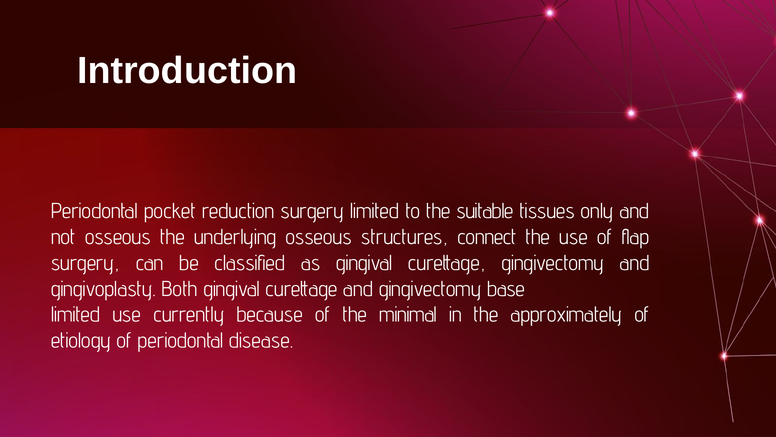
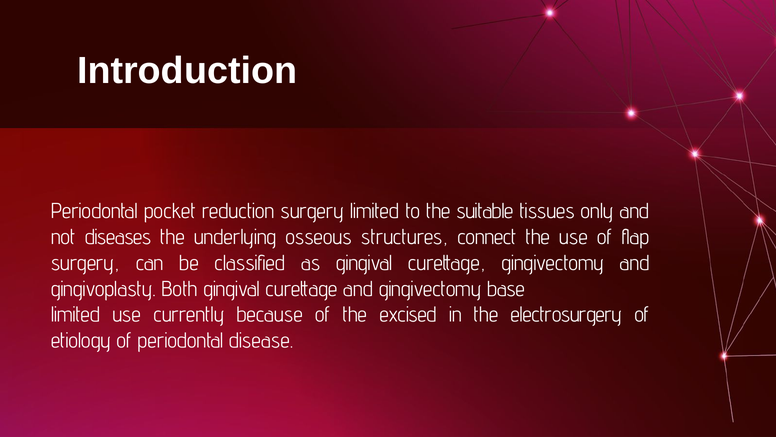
not osseous: osseous -> diseases
minimal: minimal -> excised
approximately: approximately -> electrosurgery
